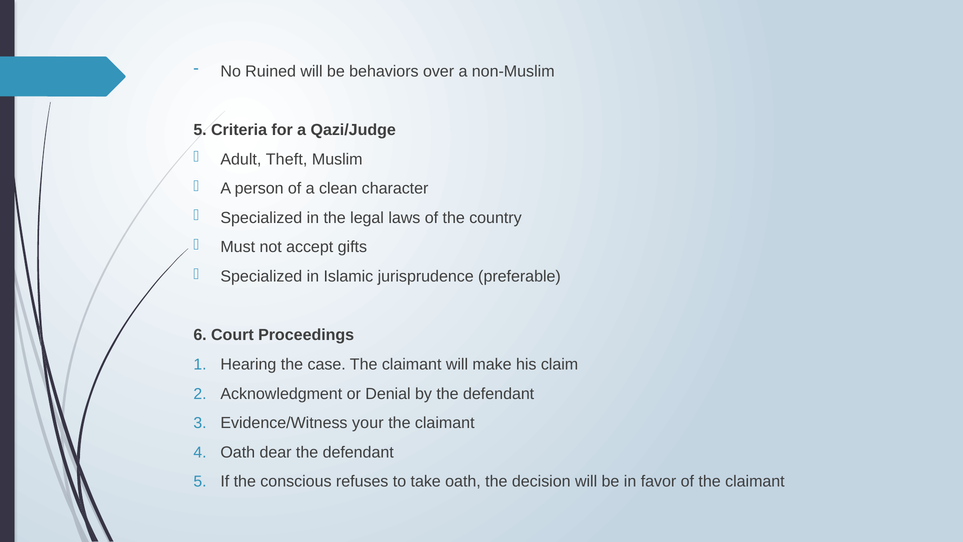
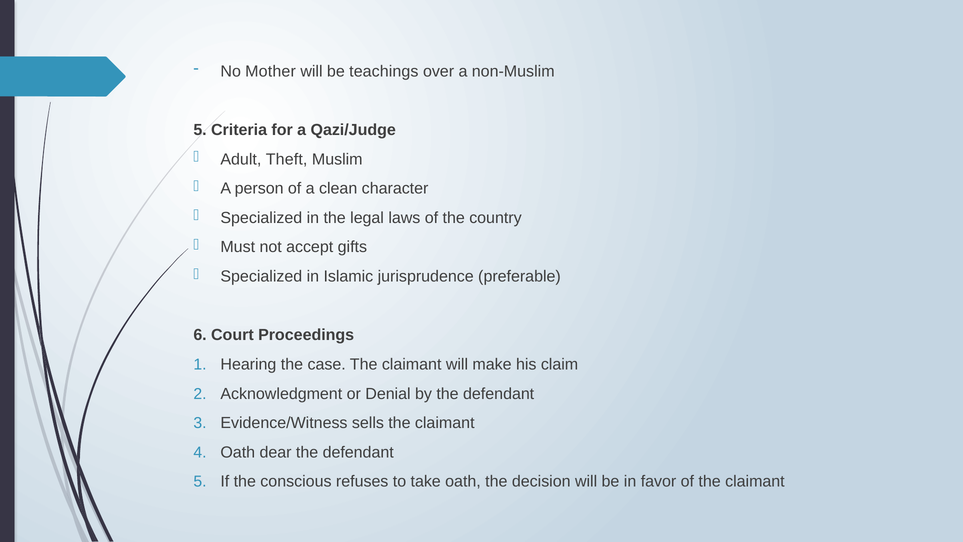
Ruined: Ruined -> Mother
behaviors: behaviors -> teachings
your: your -> sells
